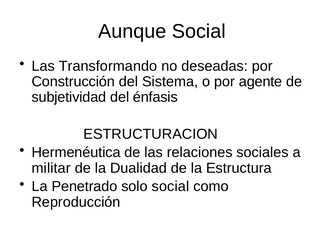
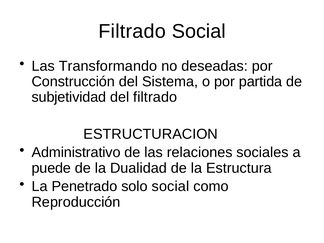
Aunque at (132, 31): Aunque -> Filtrado
agente: agente -> partida
del énfasis: énfasis -> filtrado
Hermenéutica: Hermenéutica -> Administrativo
militar: militar -> puede
